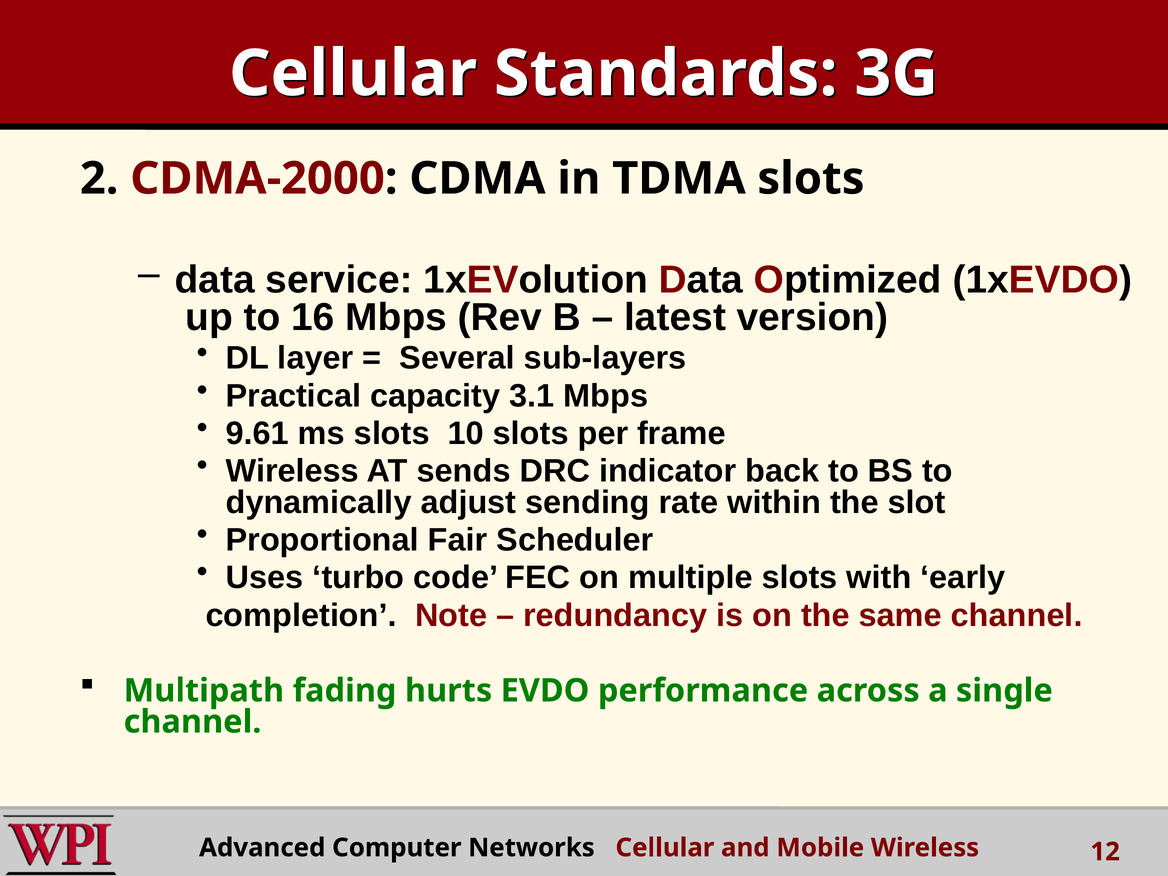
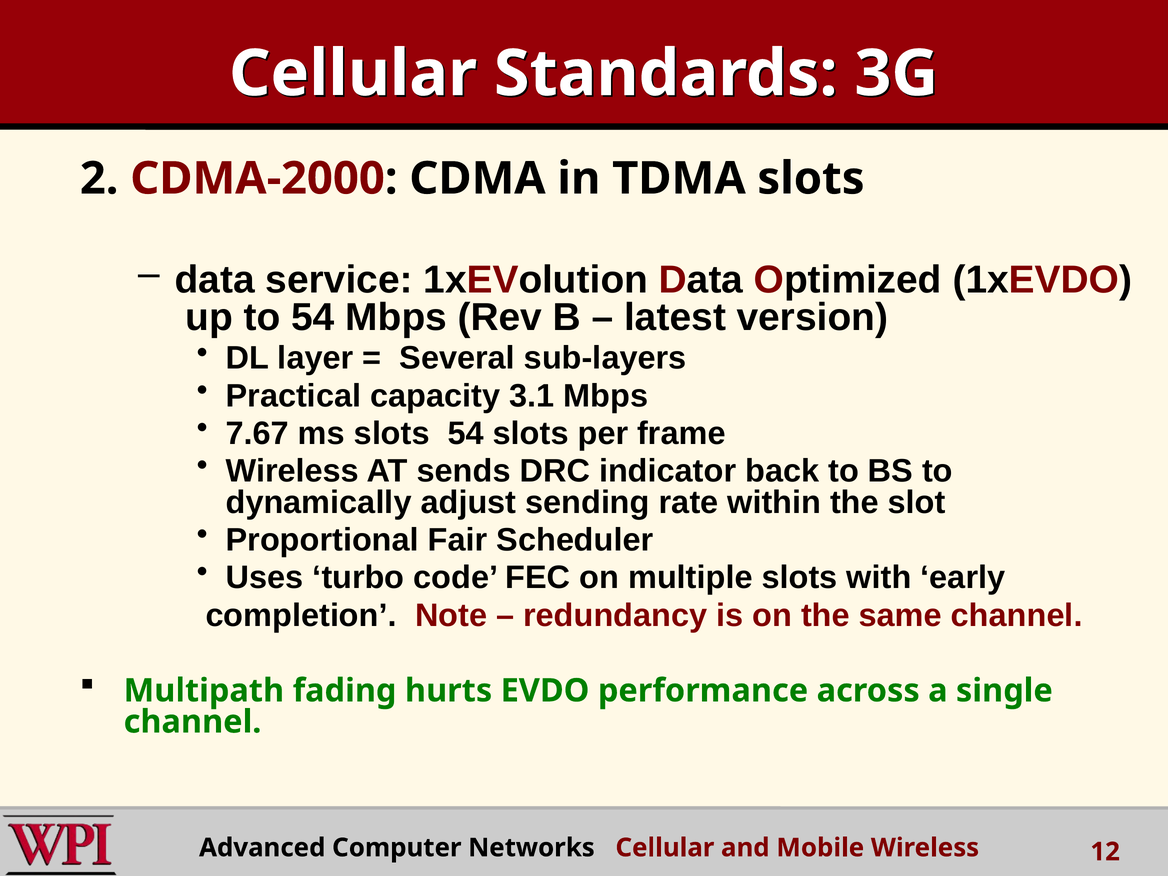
to 16: 16 -> 54
9.61: 9.61 -> 7.67
slots 10: 10 -> 54
